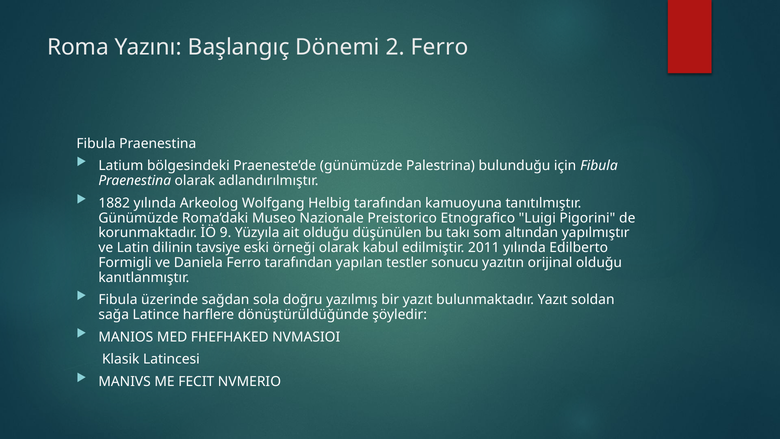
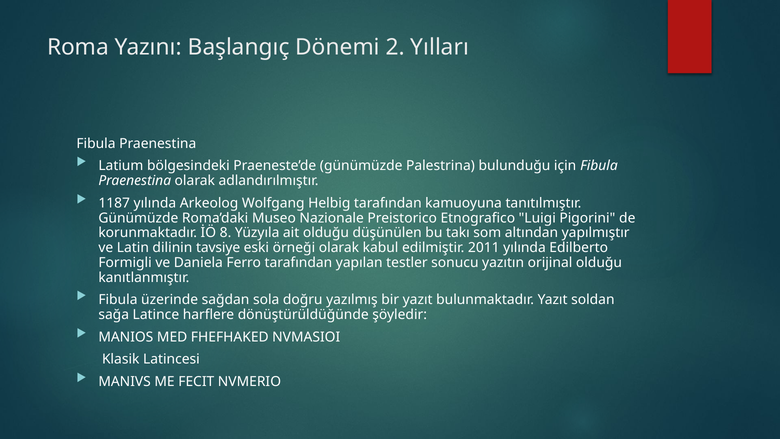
2 Ferro: Ferro -> Yılları
1882: 1882 -> 1187
9: 9 -> 8
